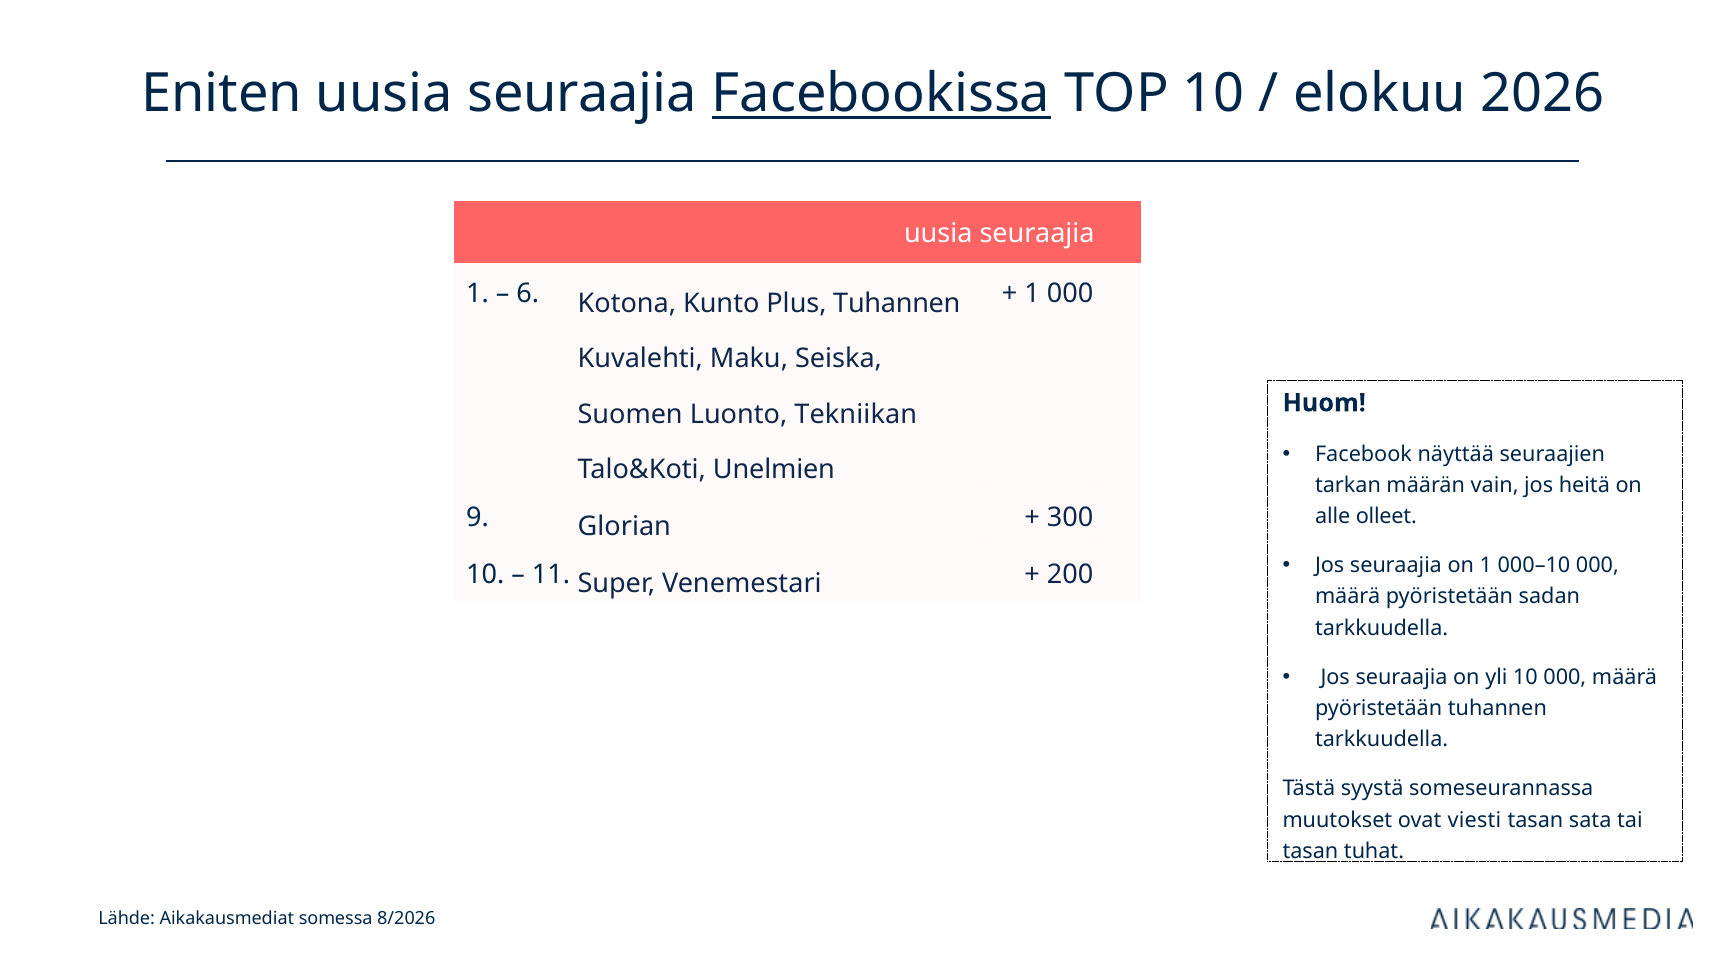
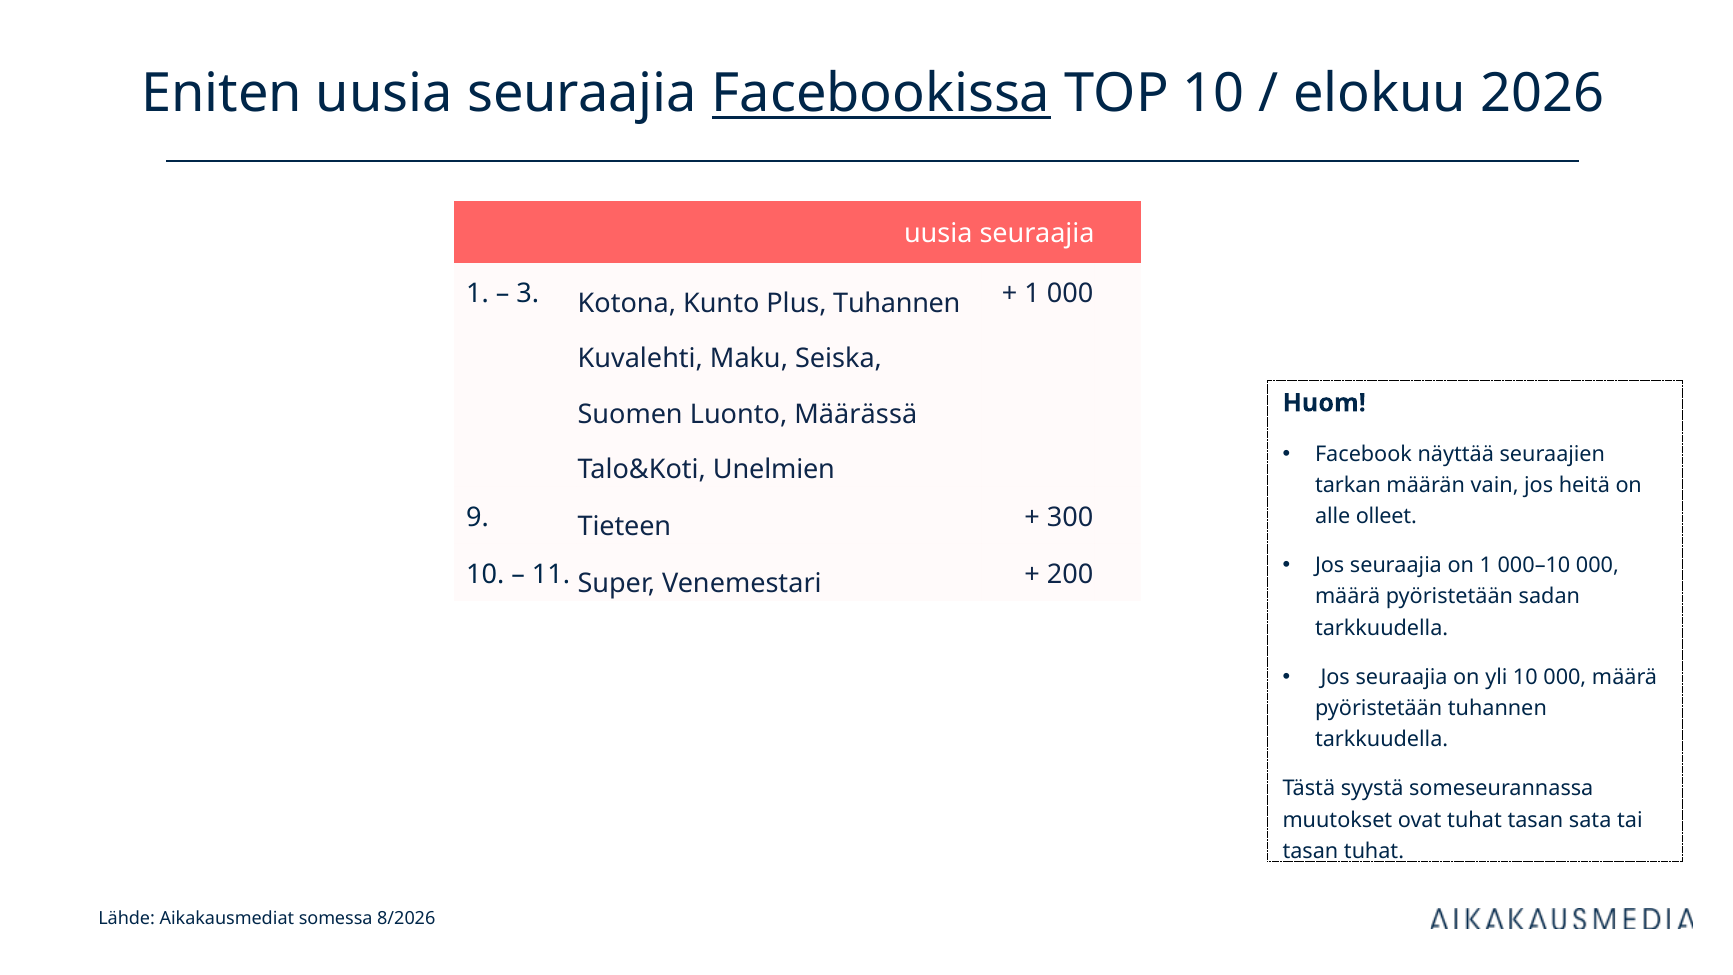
6: 6 -> 3
Tekniikan: Tekniikan -> Määrässä
Glorian: Glorian -> Tieteen
ovat viesti: viesti -> tuhat
